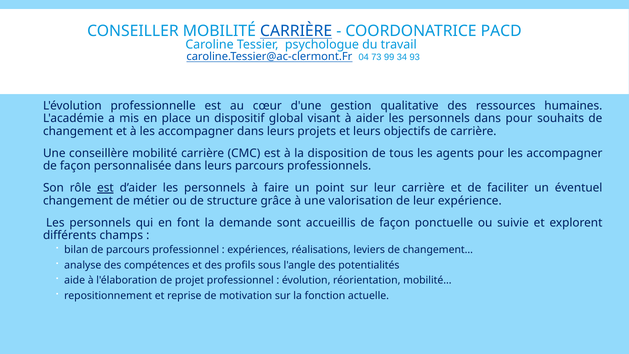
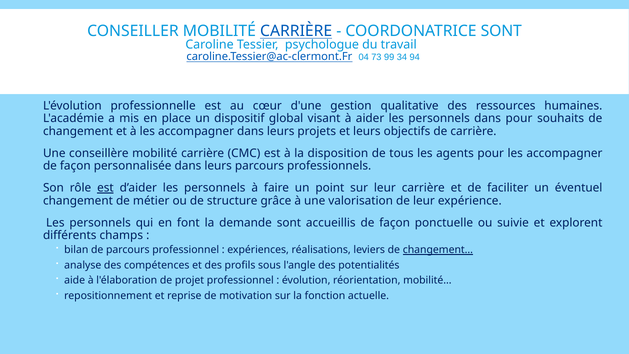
COORDONATRICE PACD: PACD -> SONT
93: 93 -> 94
changement… underline: none -> present
